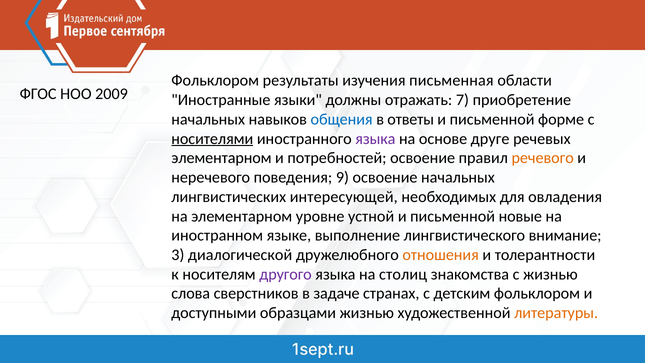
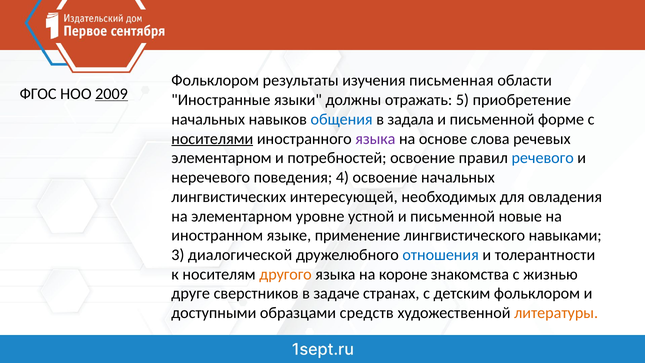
2009 underline: none -> present
7: 7 -> 5
ответы: ответы -> задала
друге: друге -> слова
речевого colour: orange -> blue
9: 9 -> 4
выполнение: выполнение -> применение
внимание: внимание -> навыками
отношения colour: orange -> blue
другого colour: purple -> orange
столиц: столиц -> короне
слова: слова -> друге
образцами жизнью: жизнью -> средств
